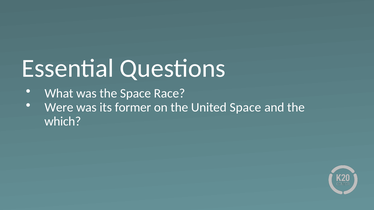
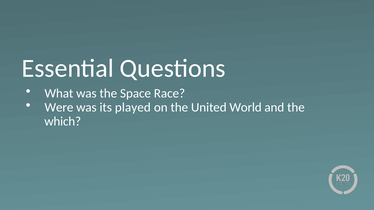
former: former -> played
United Space: Space -> World
